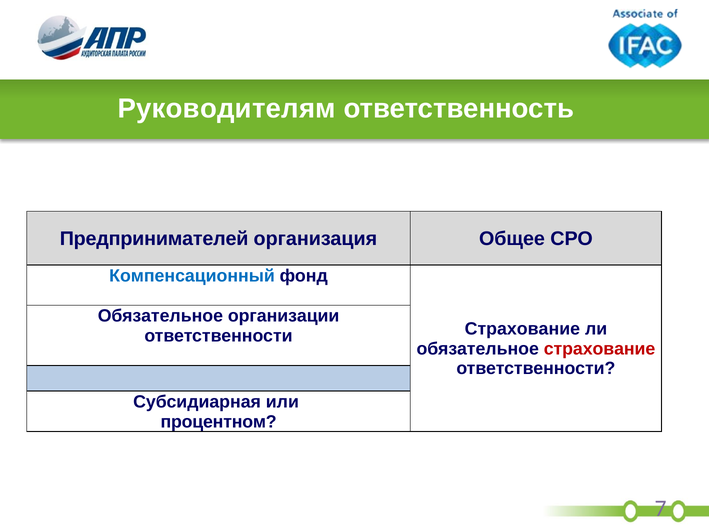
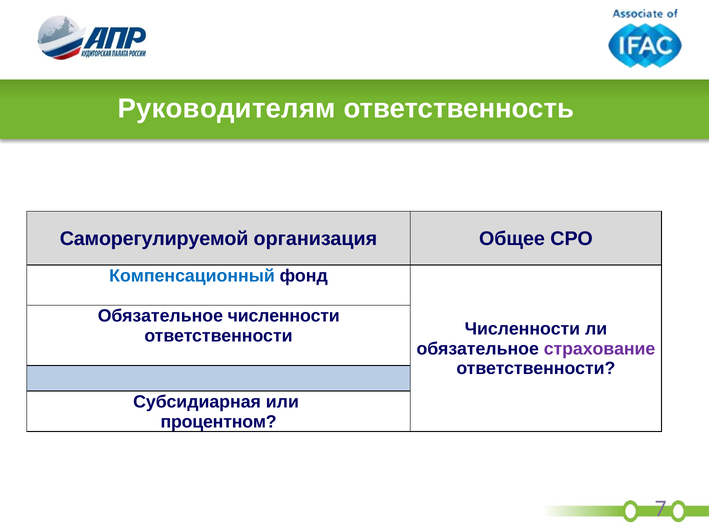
Предпринимателей: Предпринимателей -> Саморегулируемой
Обязательное организации: организации -> численности
Страхование at (522, 329): Страхование -> Численности
страхование at (600, 349) colour: red -> purple
